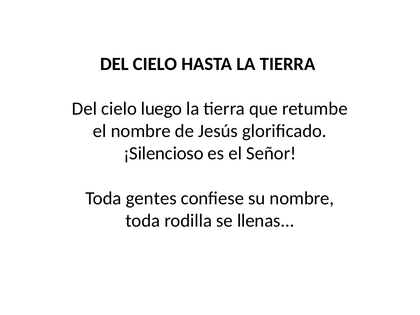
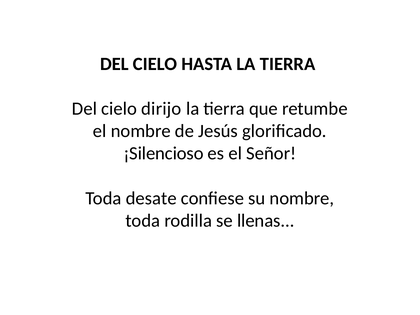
luego: luego -> dirijo
gentes: gentes -> desate
